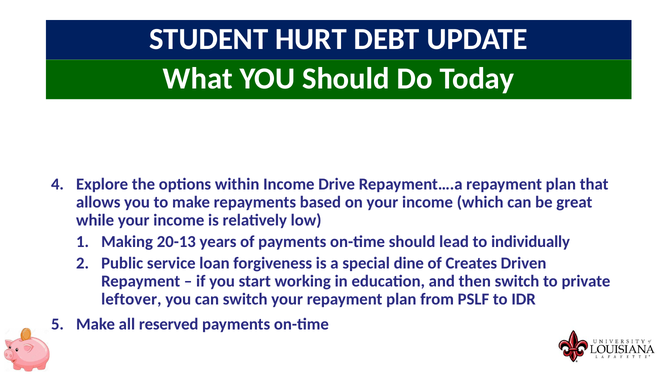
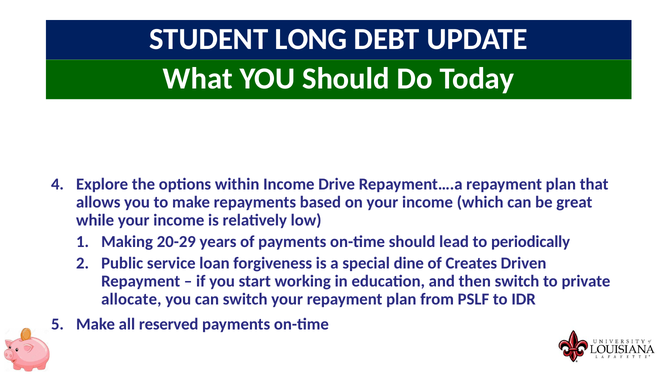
HURT: HURT -> LONG
20-13: 20-13 -> 20-29
individually: individually -> periodically
leftover: leftover -> allocate
